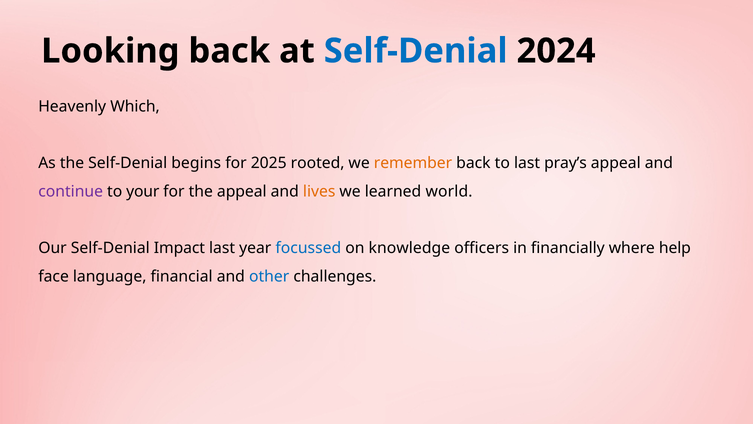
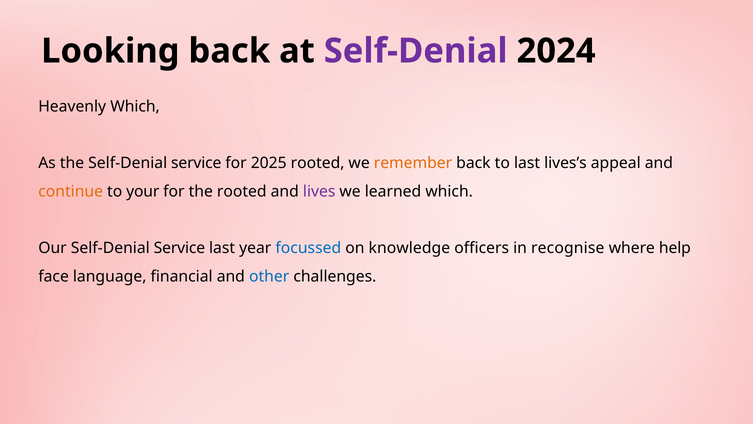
Self-Denial at (416, 51) colour: blue -> purple
the Self-Denial begins: begins -> service
pray’s: pray’s -> lives’s
continue colour: purple -> orange
the appeal: appeal -> rooted
lives colour: orange -> purple
learned world: world -> which
Our Self-Denial Impact: Impact -> Service
financially: financially -> recognise
